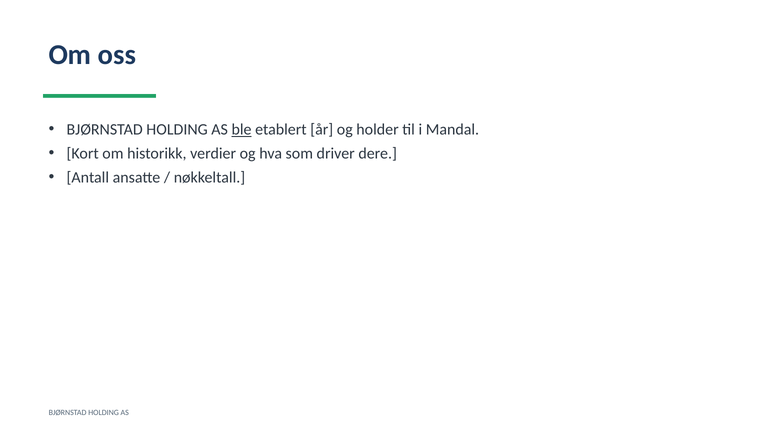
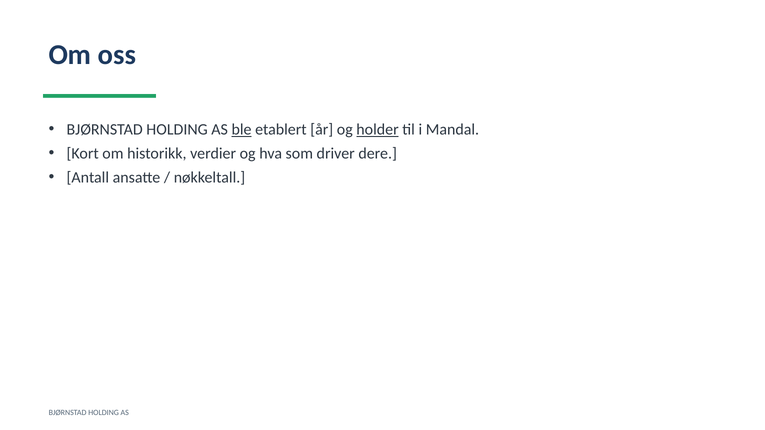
holder underline: none -> present
